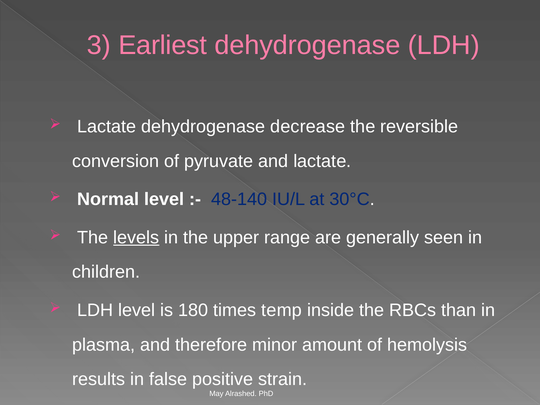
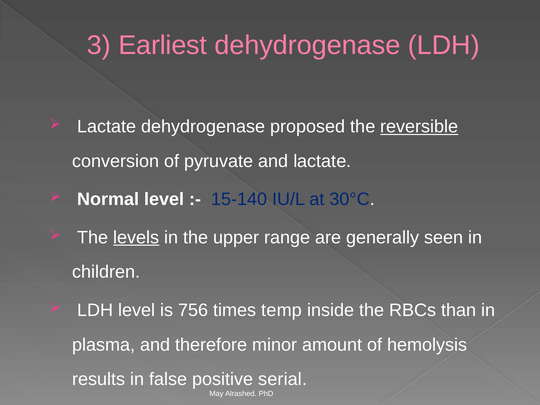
decrease: decrease -> proposed
reversible underline: none -> present
48-140: 48-140 -> 15-140
180: 180 -> 756
strain: strain -> serial
